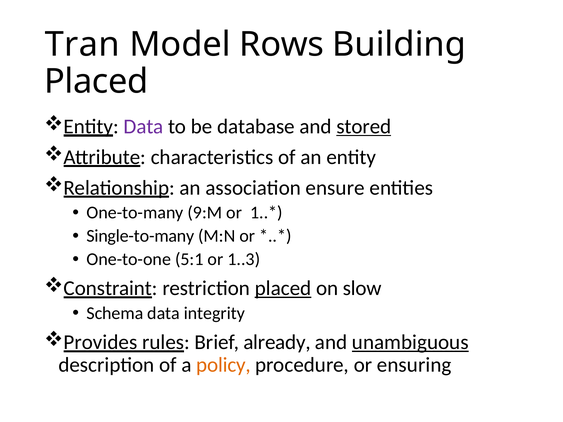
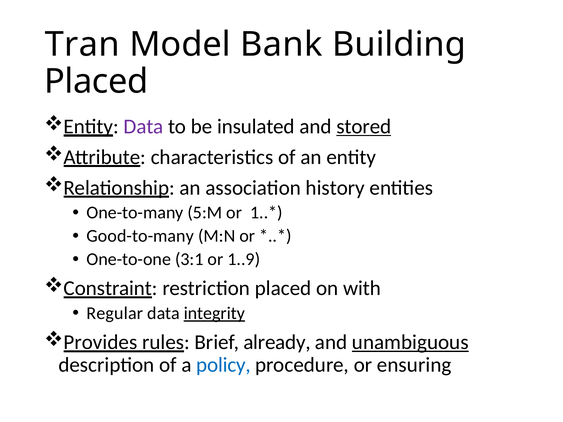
Rows: Rows -> Bank
database: database -> insulated
ensure: ensure -> history
9:M: 9:M -> 5:M
Single-to-many: Single-to-many -> Good-to-many
5:1: 5:1 -> 3:1
1..3: 1..3 -> 1..9
placed at (283, 288) underline: present -> none
slow: slow -> with
Schema: Schema -> Regular
integrity underline: none -> present
policy colour: orange -> blue
